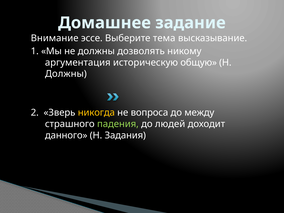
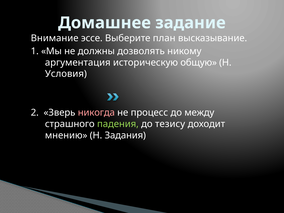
тема: тема -> план
Должны at (66, 74): Должны -> Условия
никогда colour: yellow -> pink
вопроса: вопроса -> процесс
людей: людей -> тезису
данного: данного -> мнению
